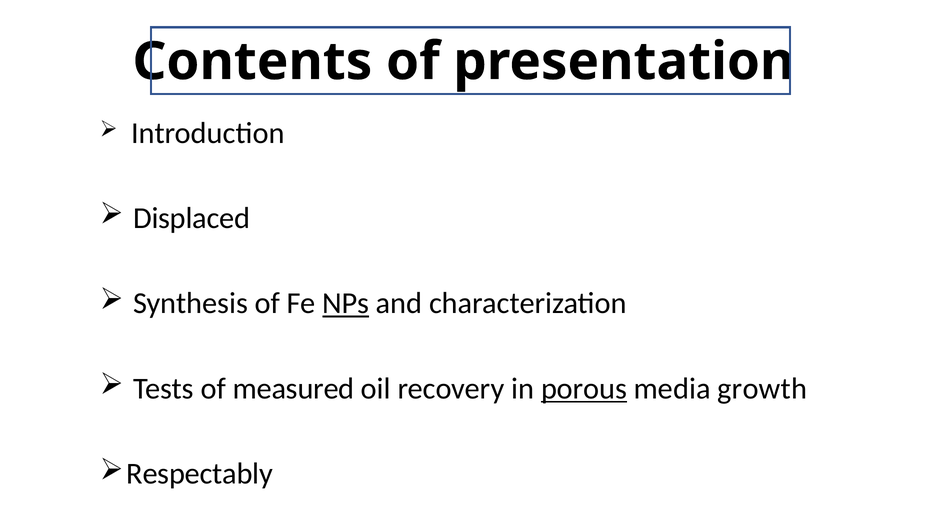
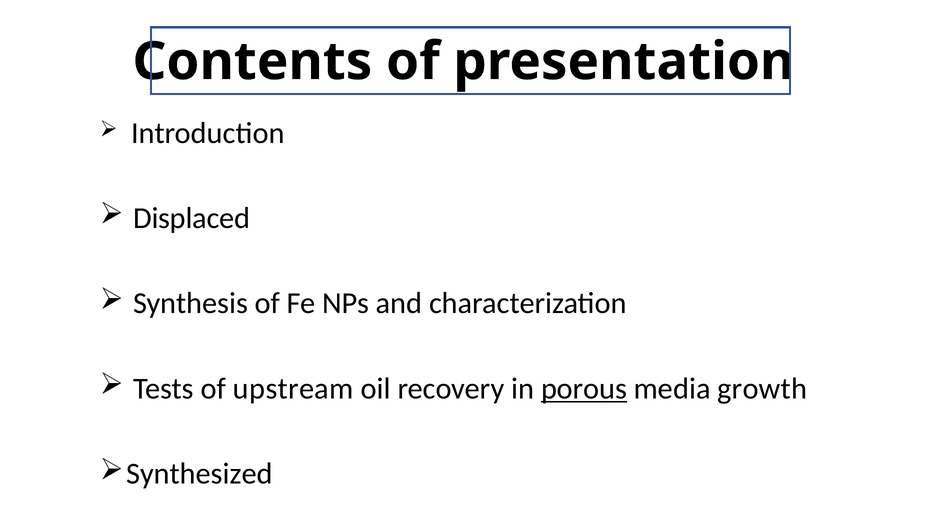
NPs underline: present -> none
measured: measured -> upstream
Respectably: Respectably -> Synthesized
